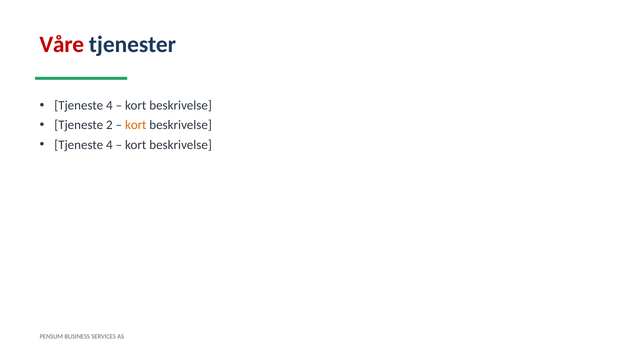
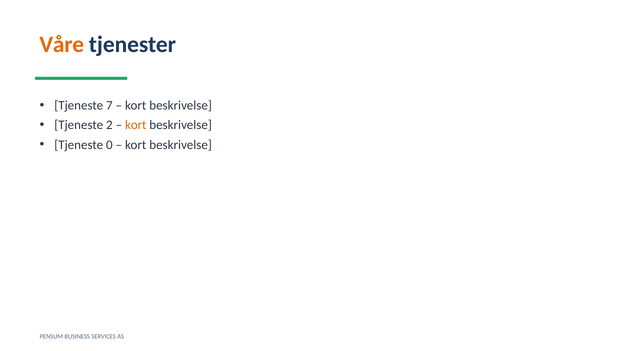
Våre colour: red -> orange
4 at (109, 106): 4 -> 7
4 at (109, 145): 4 -> 0
